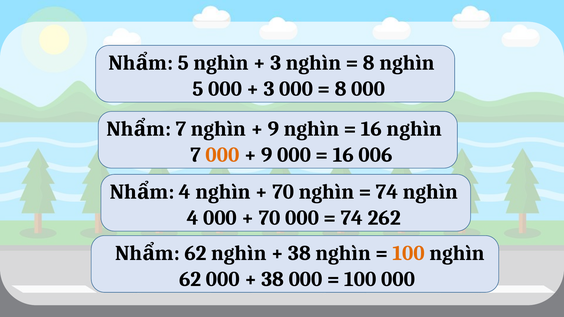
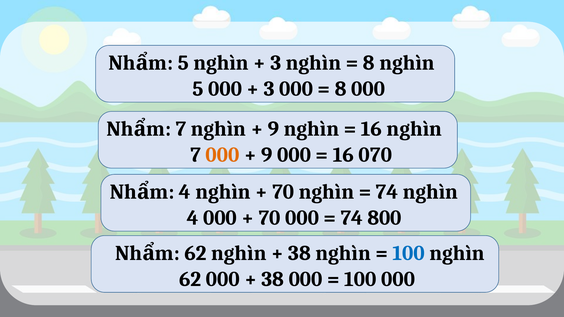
006: 006 -> 070
262: 262 -> 800
100 at (409, 253) colour: orange -> blue
